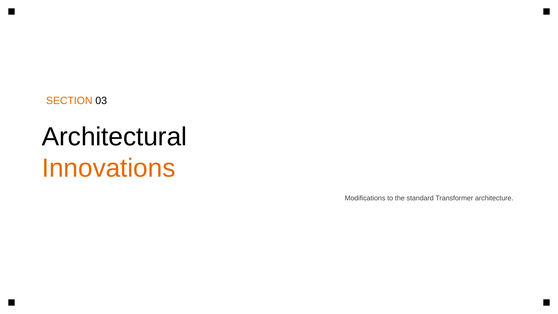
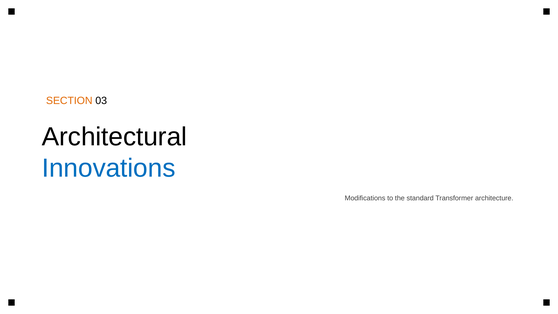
Innovations colour: orange -> blue
